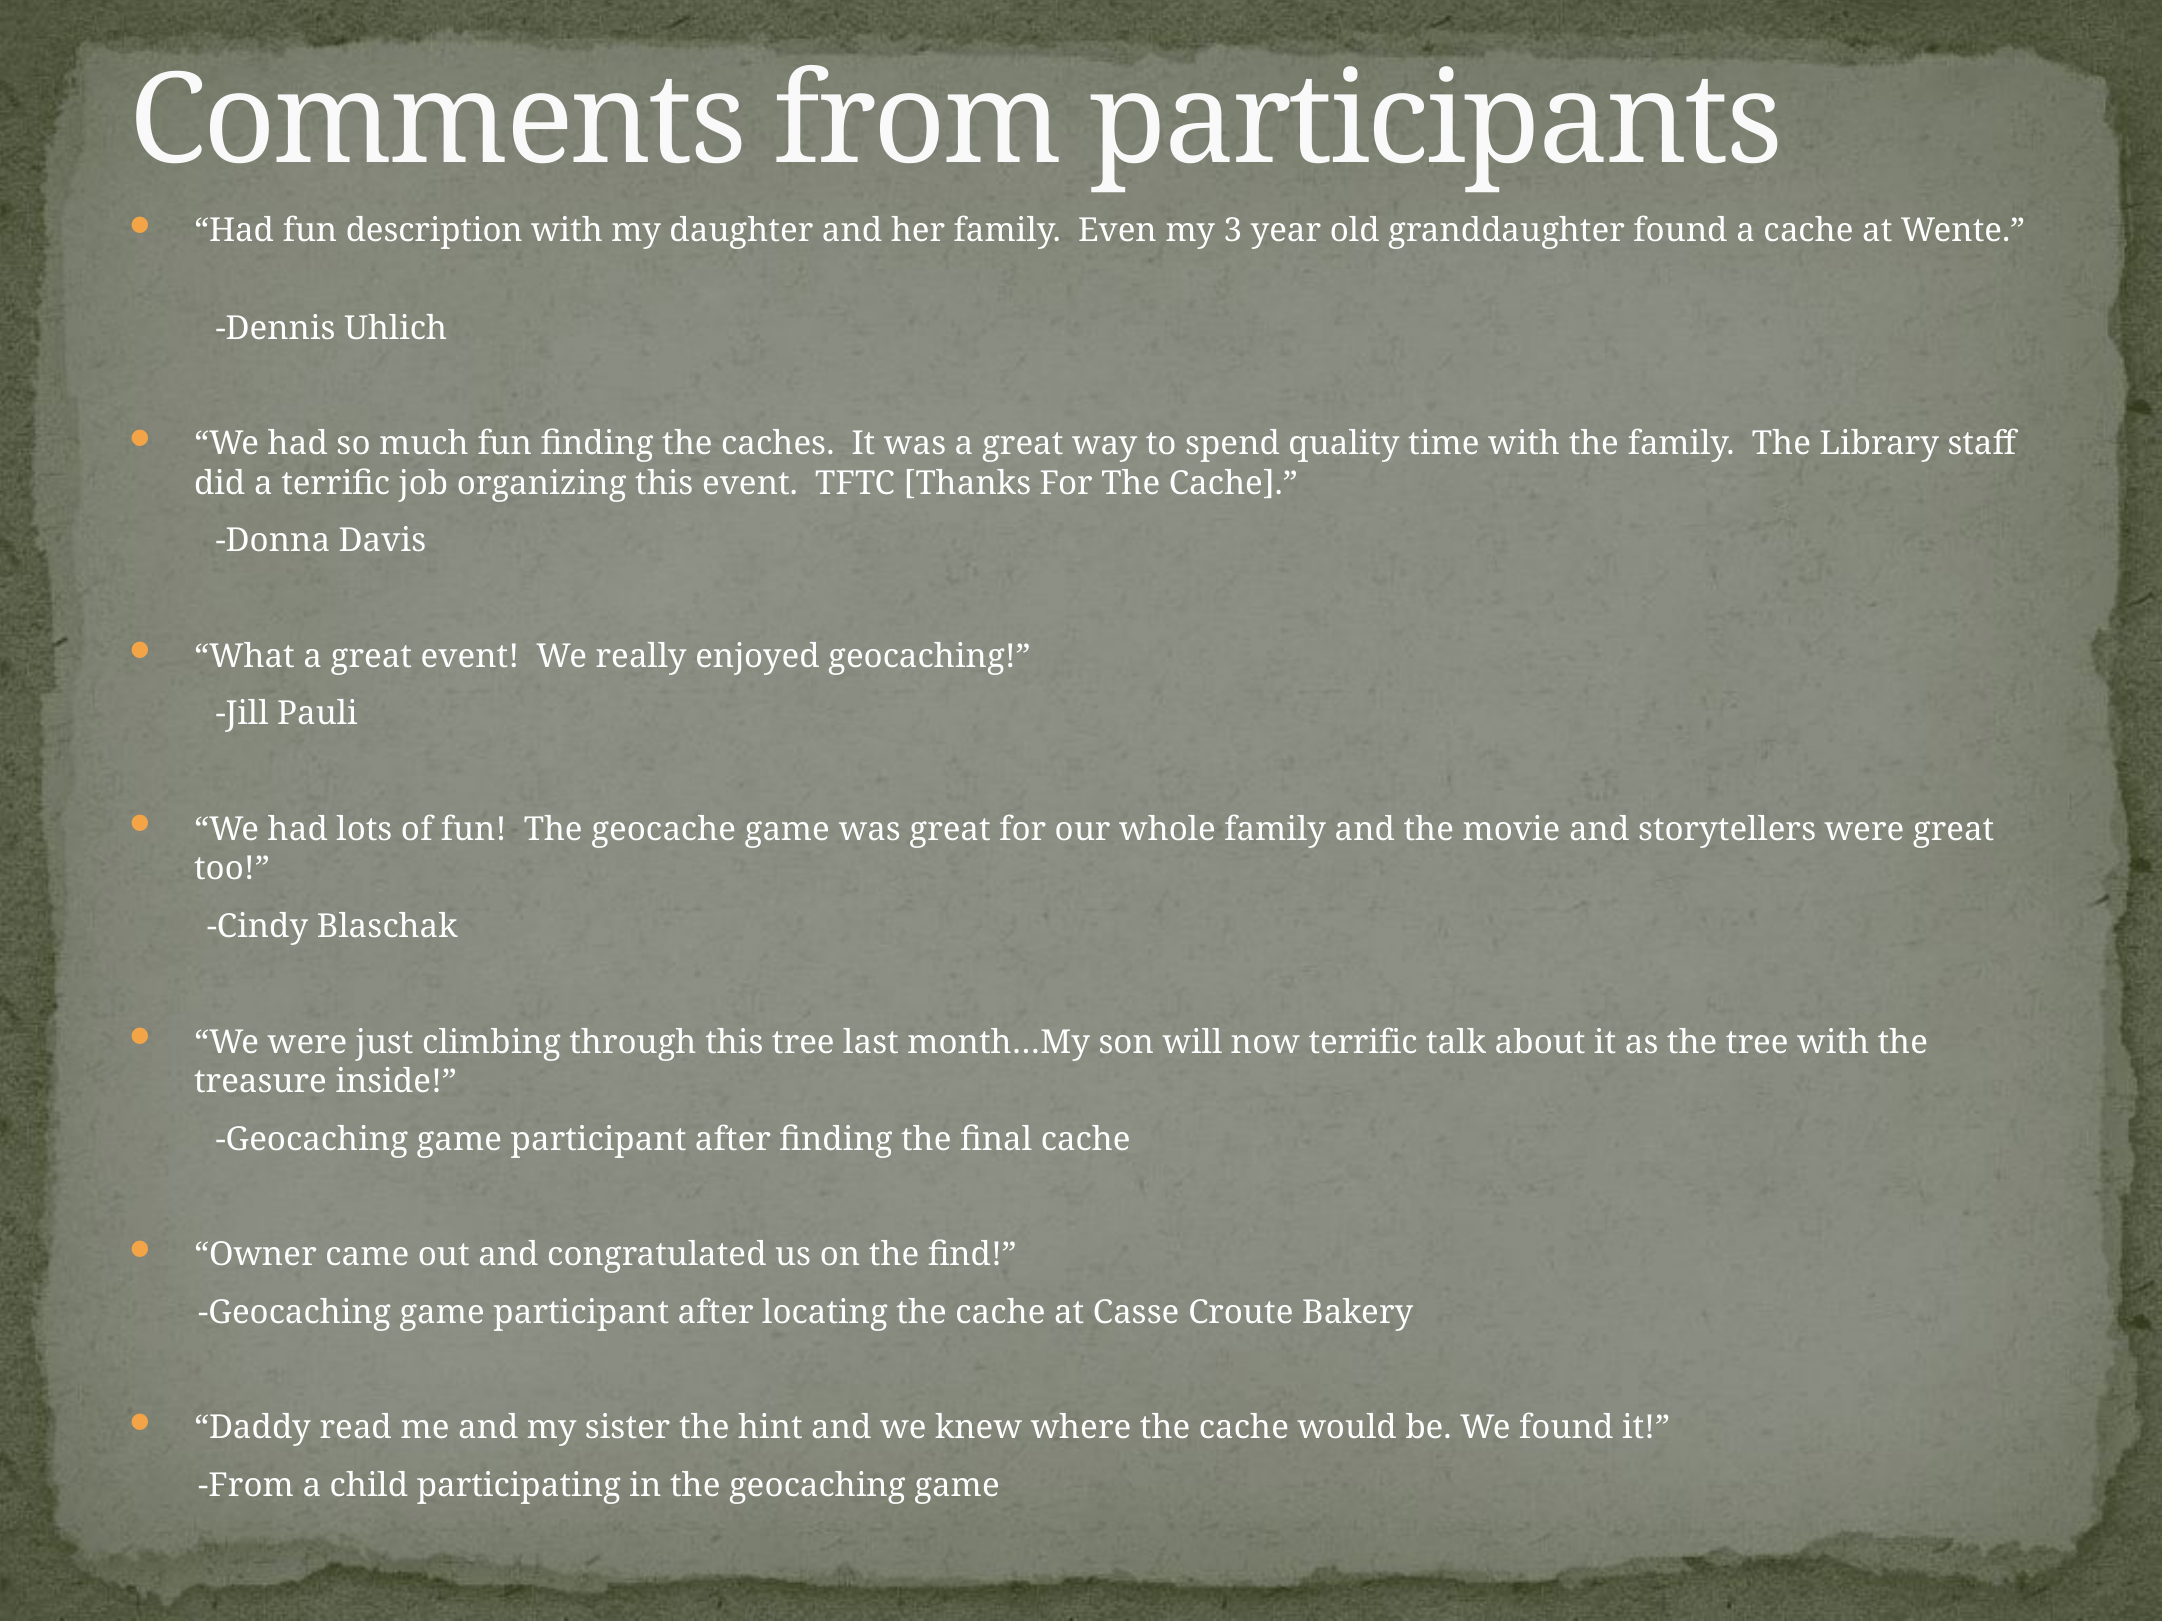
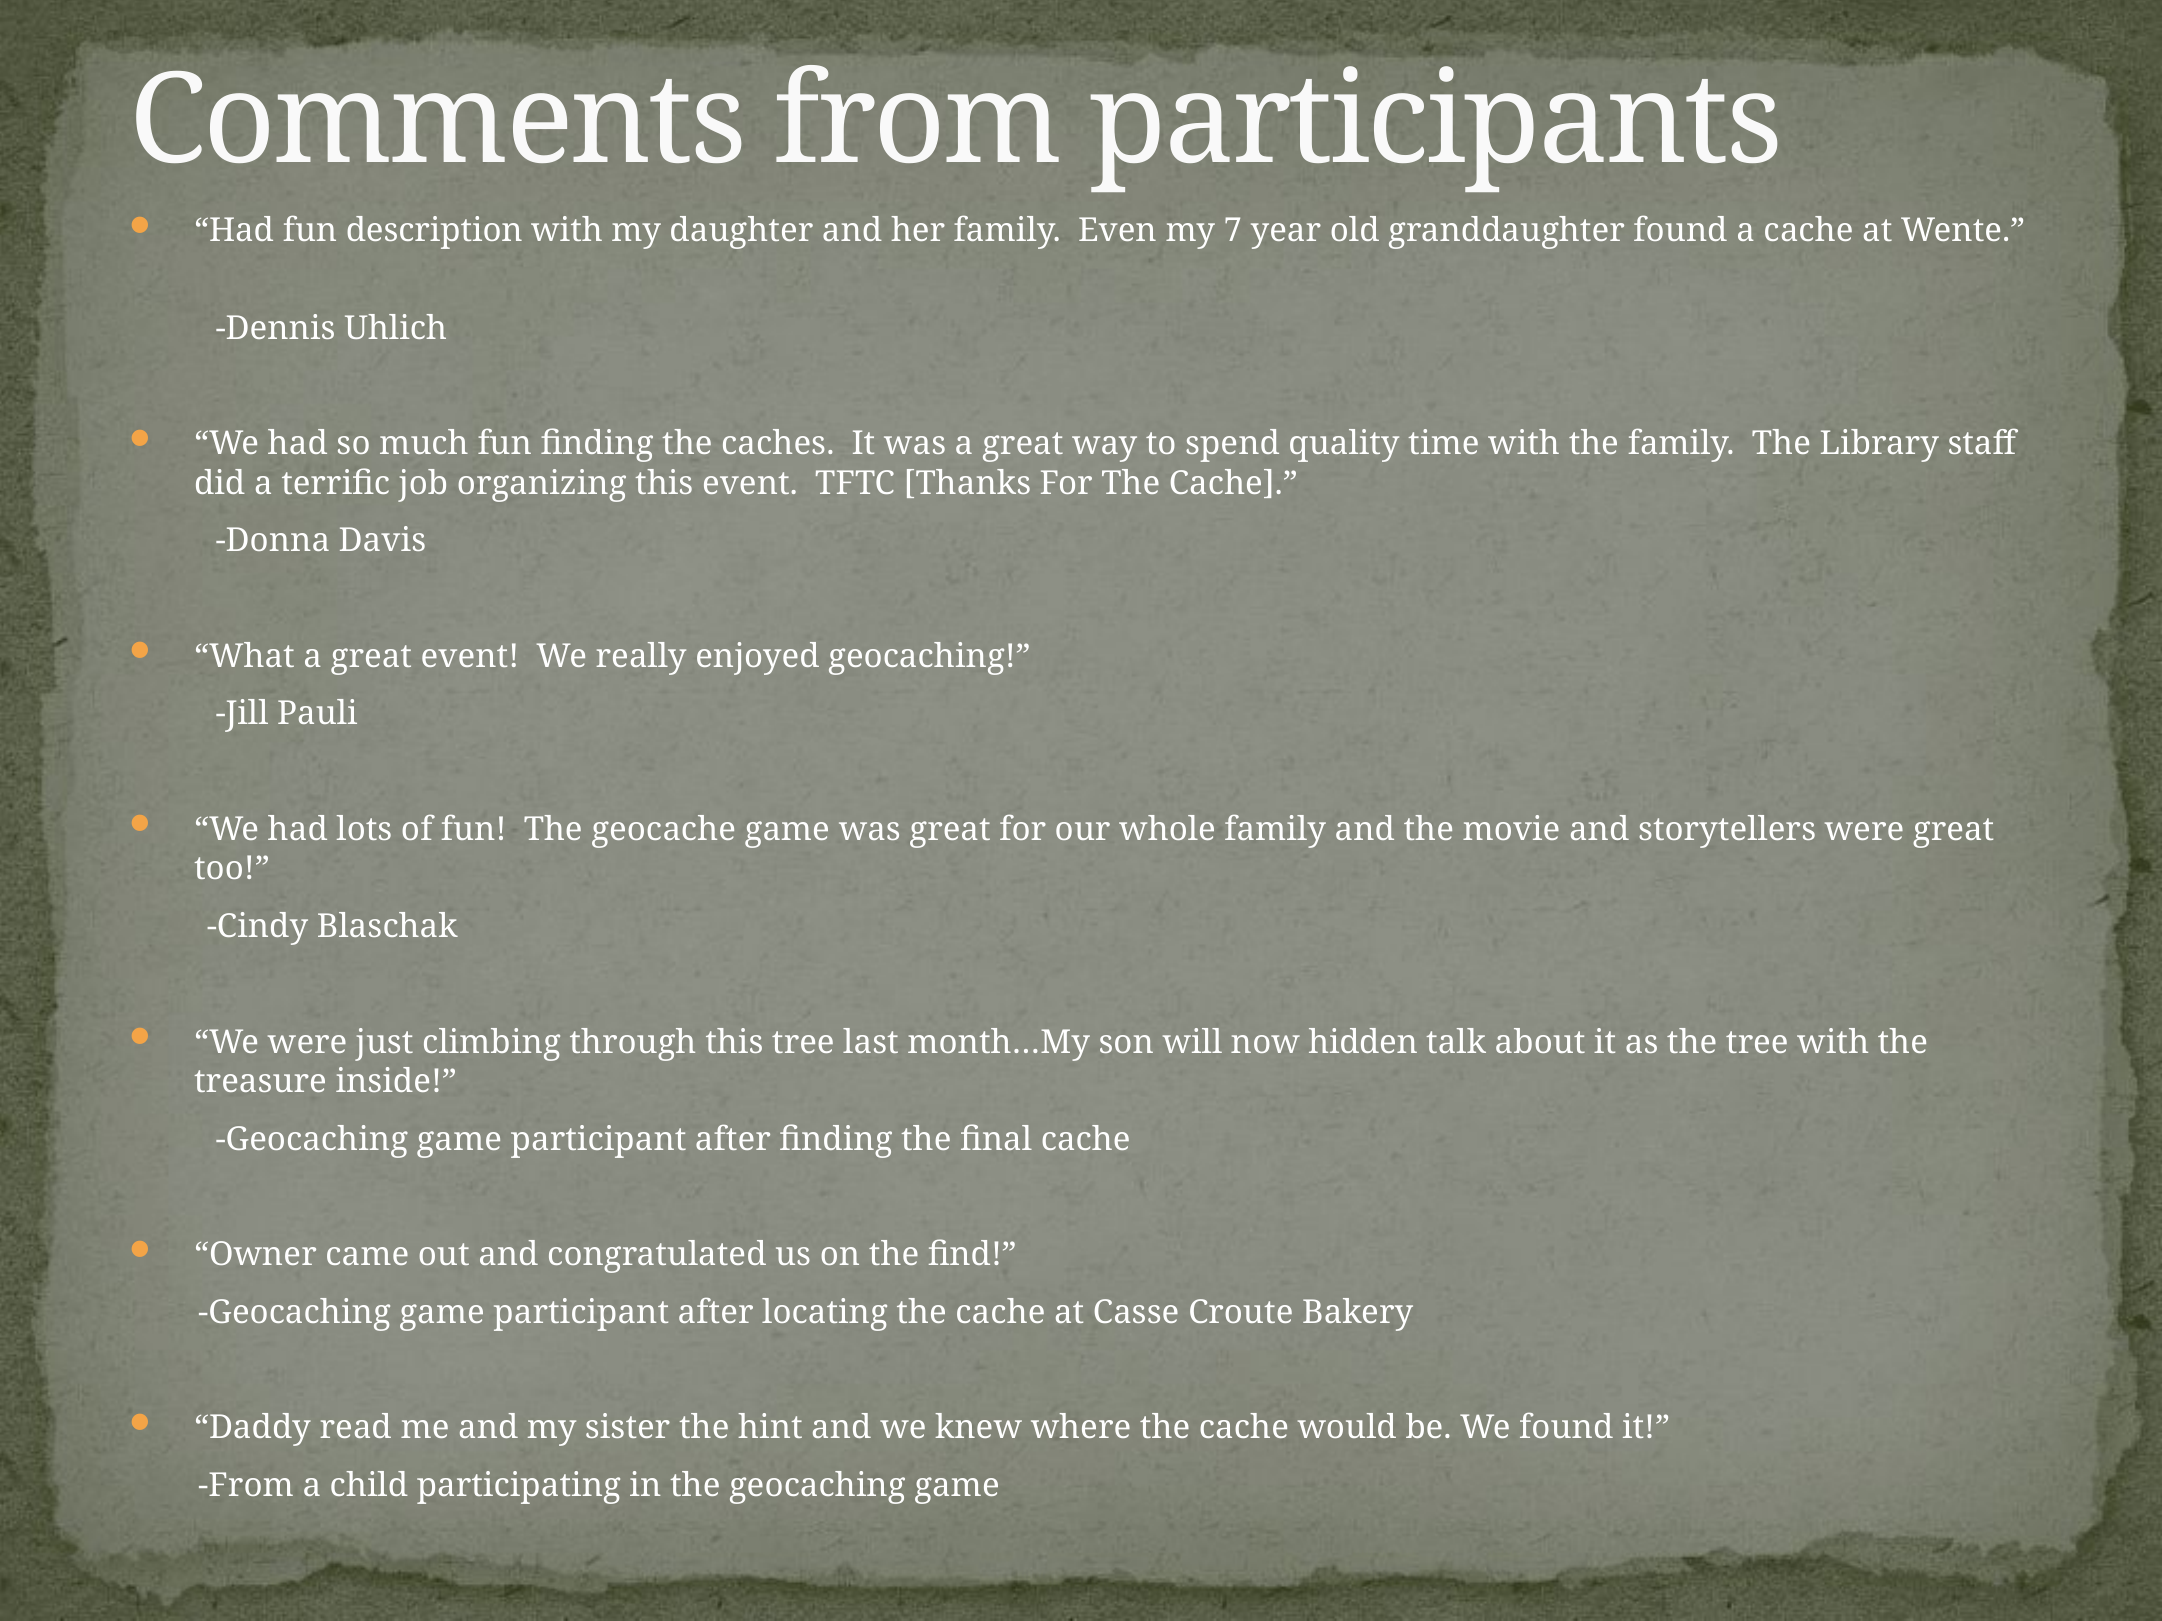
3: 3 -> 7
now terrific: terrific -> hidden
